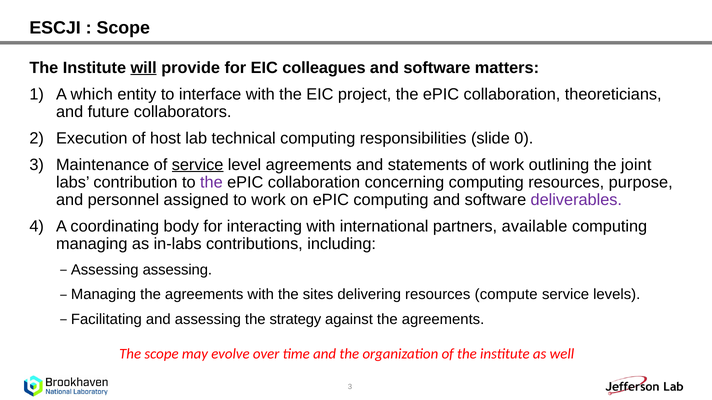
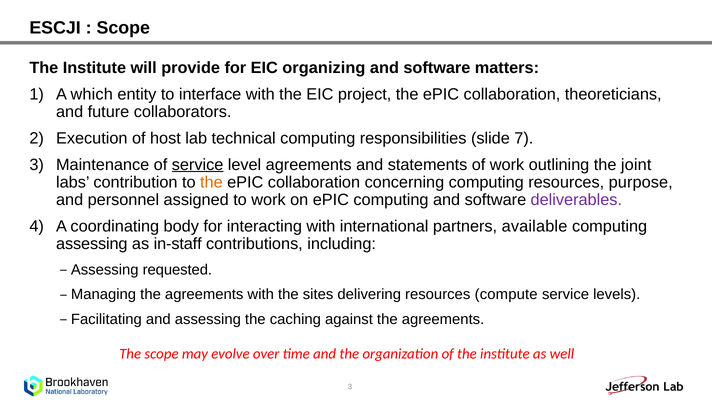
will underline: present -> none
colleagues: colleagues -> organizing
0: 0 -> 7
the at (211, 183) colour: purple -> orange
managing at (92, 244): managing -> assessing
in-labs: in-labs -> in-staff
assessing at (177, 270): assessing -> requested
strategy: strategy -> caching
